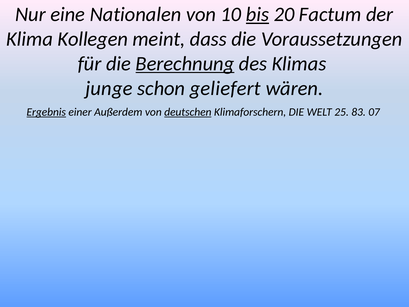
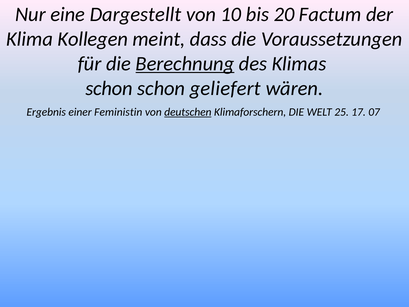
Nationalen: Nationalen -> Dargestellt
bis underline: present -> none
junge at (109, 88): junge -> schon
Ergebnis underline: present -> none
Außerdem: Außerdem -> Feministin
83: 83 -> 17
